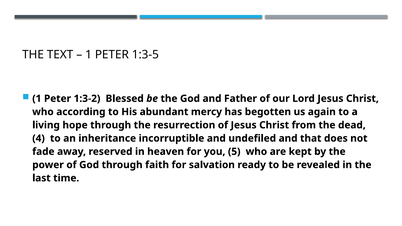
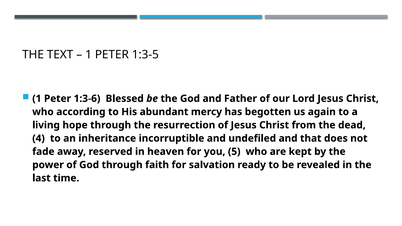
1:3-2: 1:3-2 -> 1:3-6
